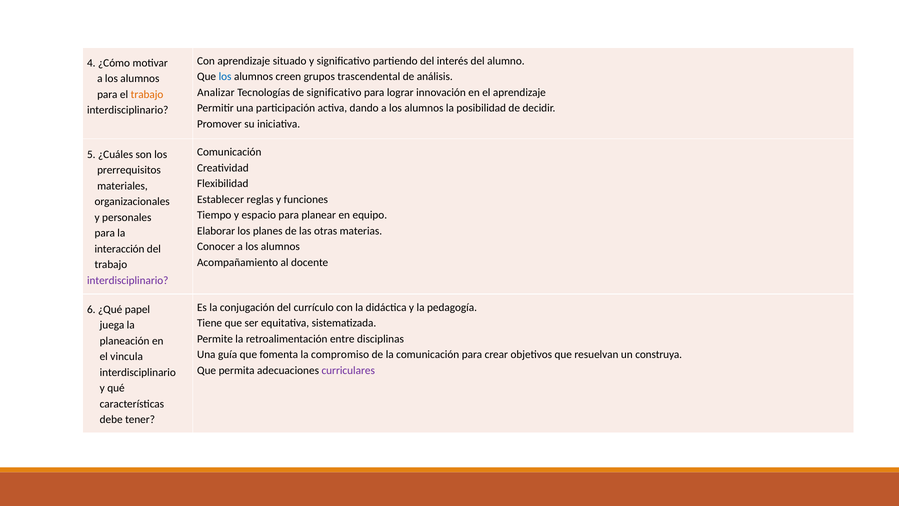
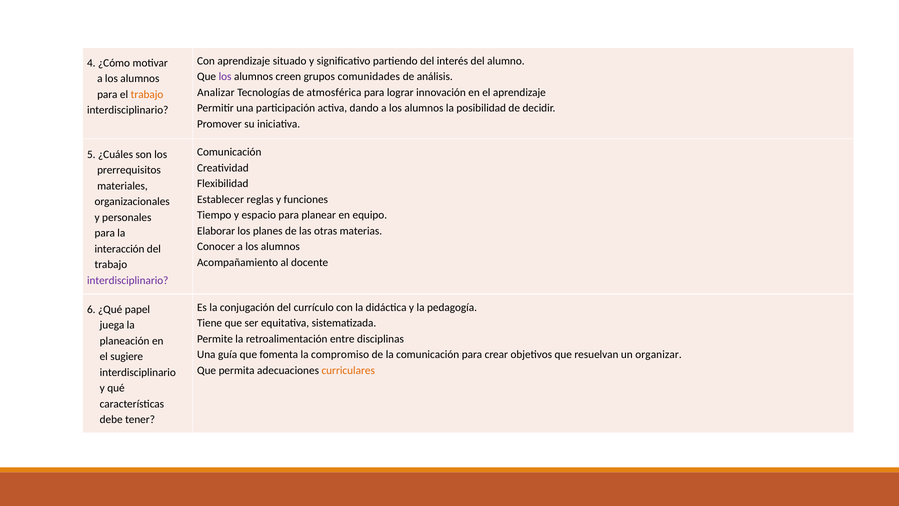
los at (225, 77) colour: blue -> purple
trascendental: trascendental -> comunidades
de significativo: significativo -> atmosférica
construya: construya -> organizar
vincula: vincula -> sugiere
curriculares colour: purple -> orange
